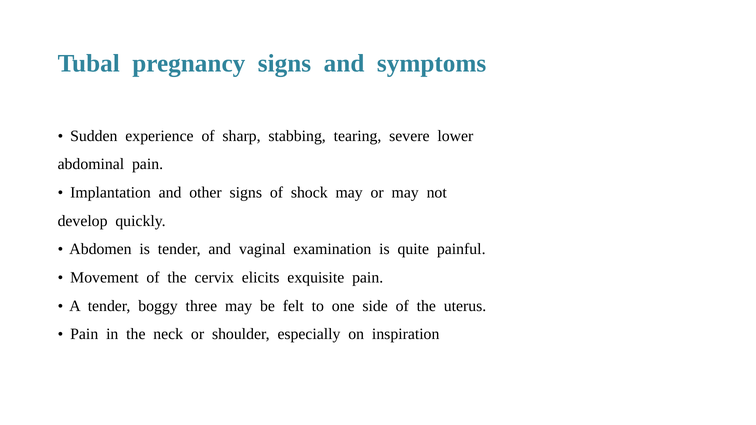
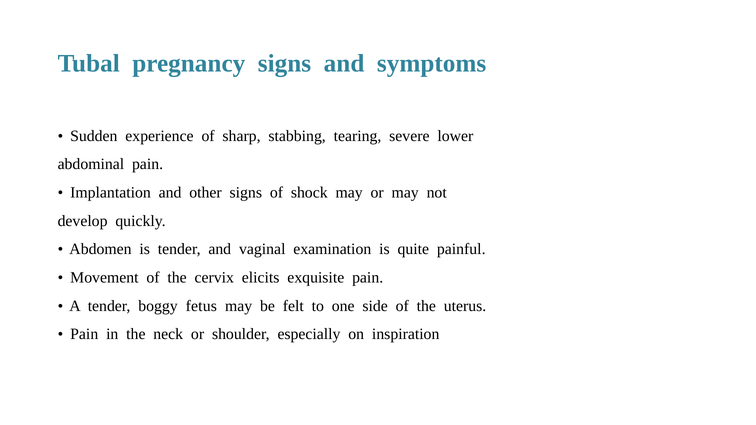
three: three -> fetus
